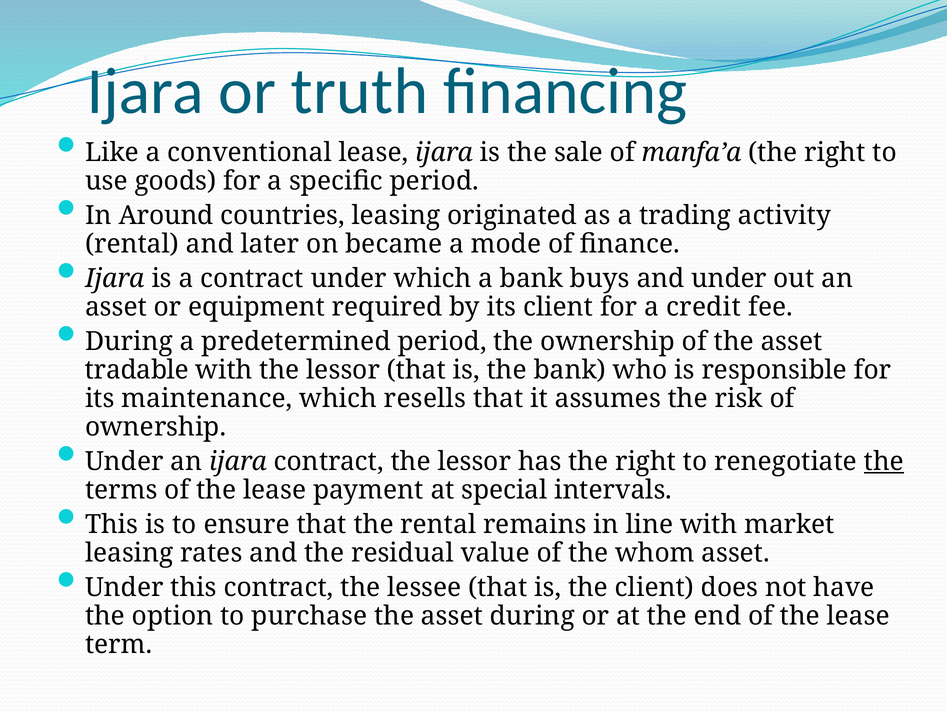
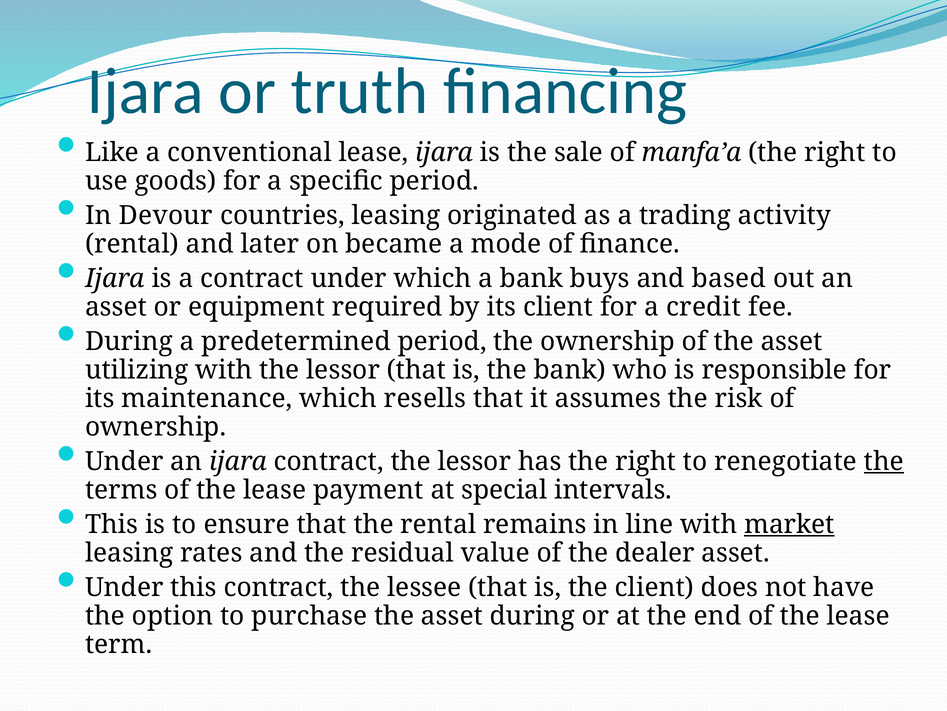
Around: Around -> Devour
and under: under -> based
tradable: tradable -> utilizing
market underline: none -> present
whom: whom -> dealer
